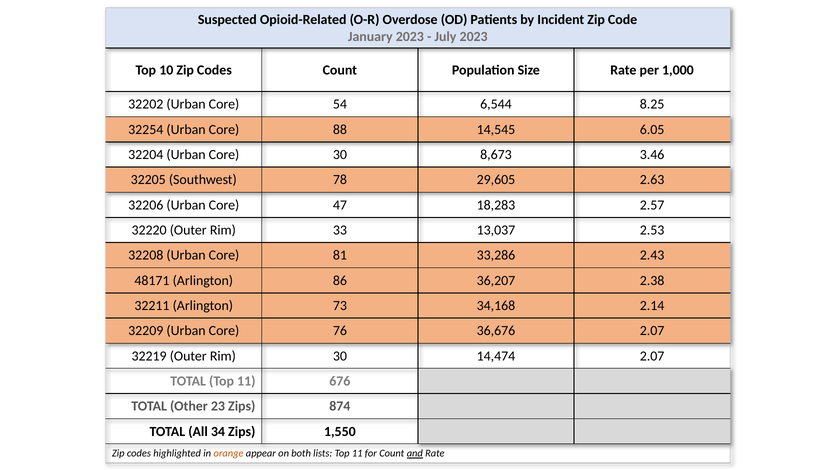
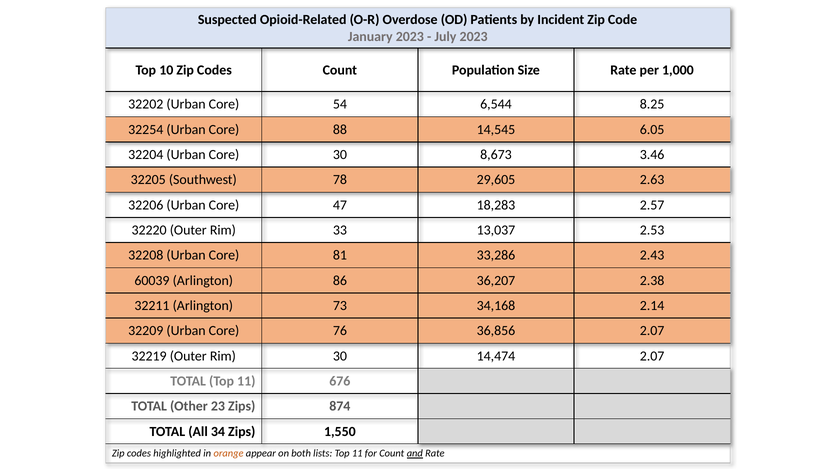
48171: 48171 -> 60039
36,676: 36,676 -> 36,856
